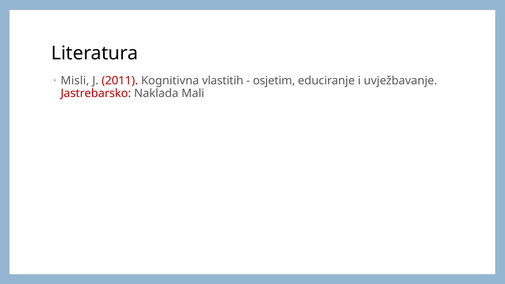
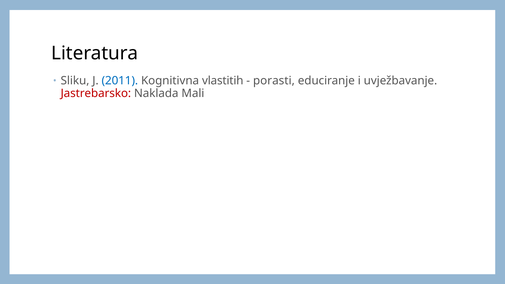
Misli: Misli -> Sliku
2011 colour: red -> blue
osjetim: osjetim -> porasti
